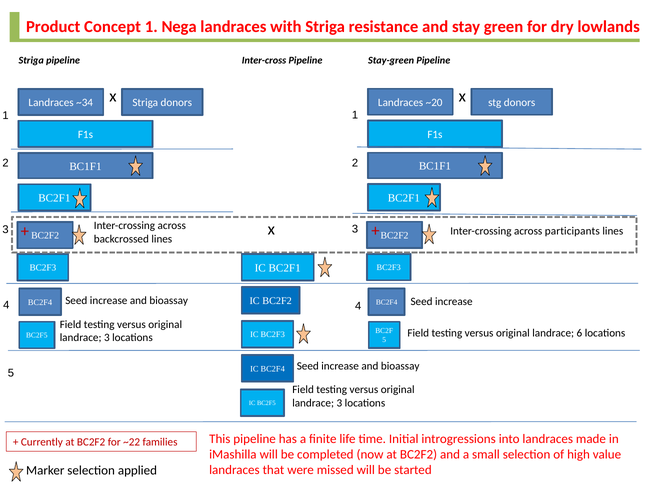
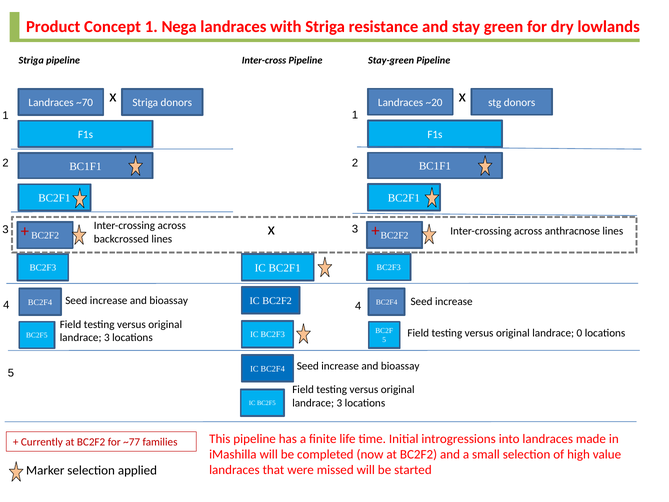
~34: ~34 -> ~70
participants: participants -> anthracnose
6: 6 -> 0
~22: ~22 -> ~77
